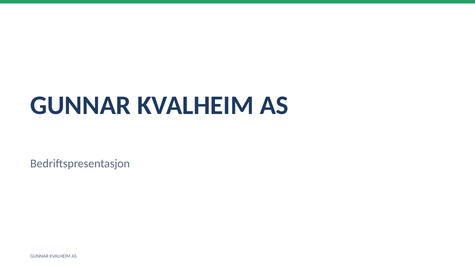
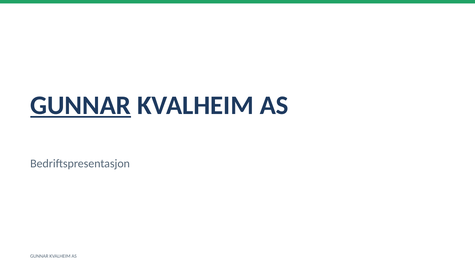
GUNNAR at (81, 105) underline: none -> present
